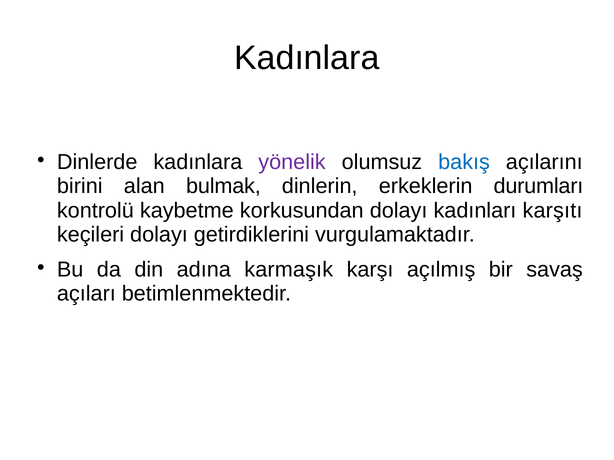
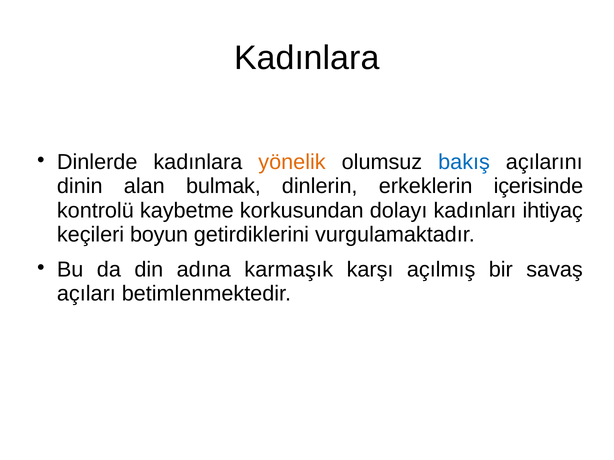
yönelik colour: purple -> orange
birini: birini -> dinin
durumları: durumları -> içerisinde
karşıtı: karşıtı -> ihtiyaç
keçileri dolayı: dolayı -> boyun
